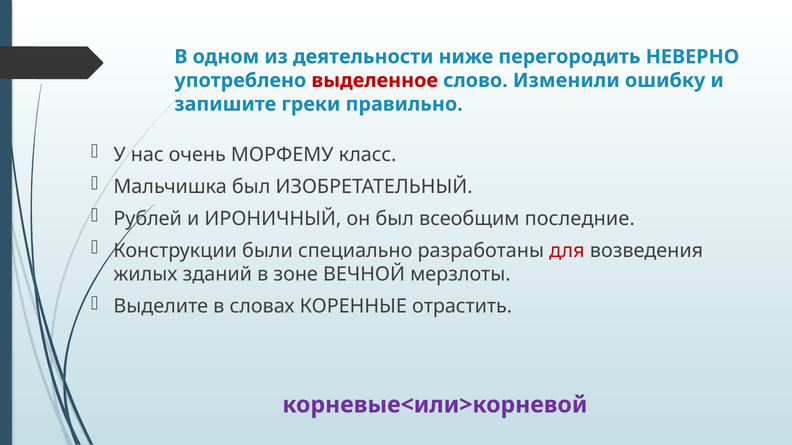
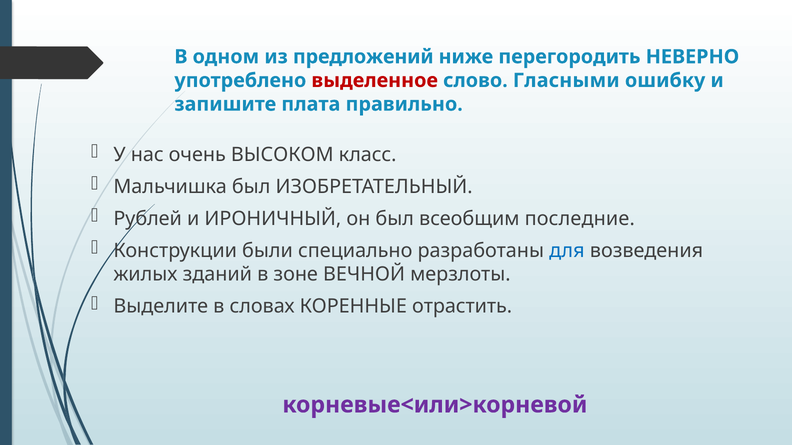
деятельности: деятельности -> предложений
Изменили: Изменили -> Гласными
греки: греки -> плата
МОРФЕМУ: МОРФЕМУ -> ВЫСОКОМ
для colour: red -> blue
